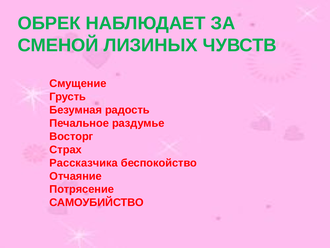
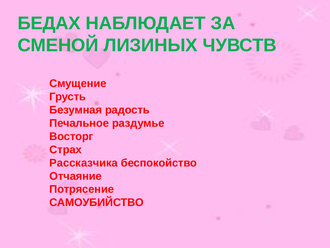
ОБРЕК: ОБРЕК -> БЕДАХ
